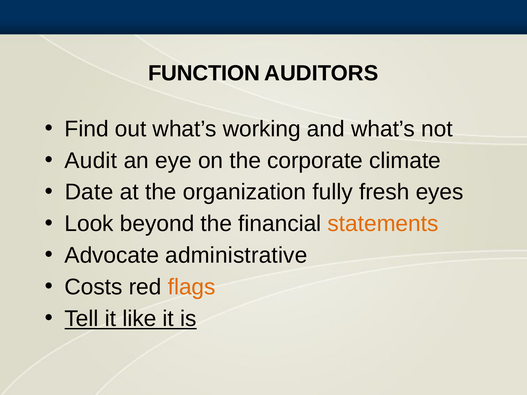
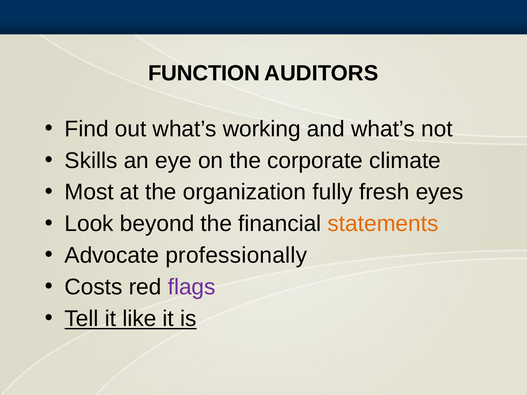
Audit: Audit -> Skills
Date: Date -> Most
administrative: administrative -> professionally
flags colour: orange -> purple
